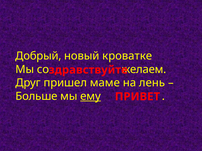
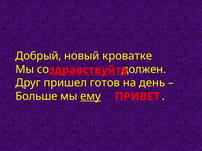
желаем: желаем -> должен
здравствуйте underline: none -> present
маме: маме -> готов
лень: лень -> день
